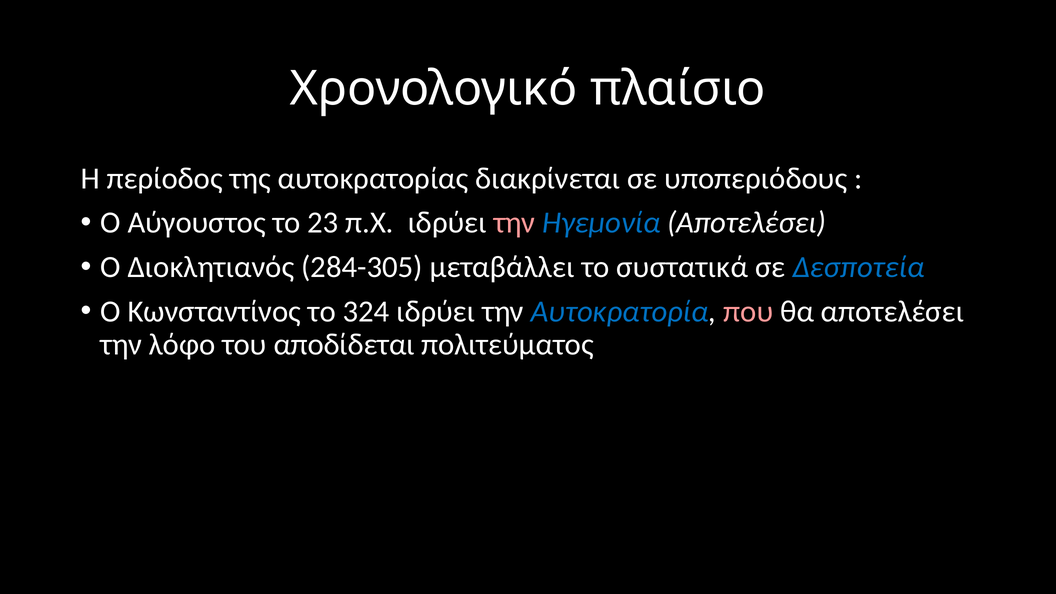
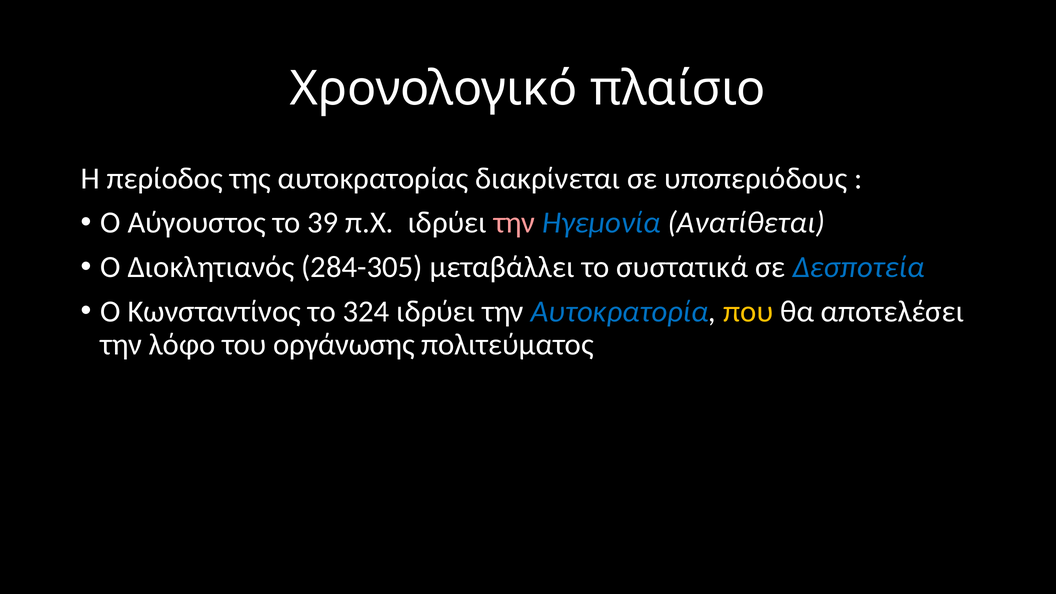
23: 23 -> 39
Ηγεμονία Αποτελέσει: Αποτελέσει -> Ανατίθεται
που colour: pink -> yellow
αποδίδεται: αποδίδεται -> οργάνωσης
